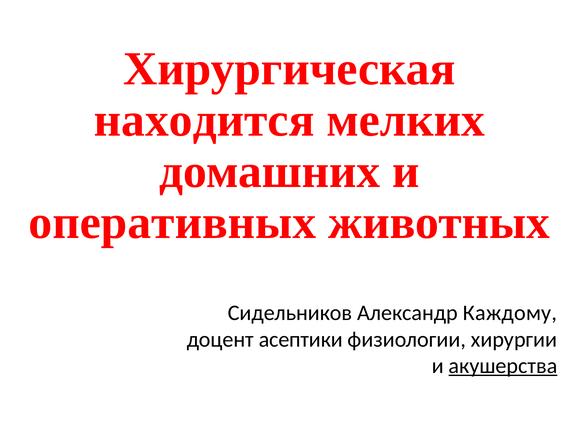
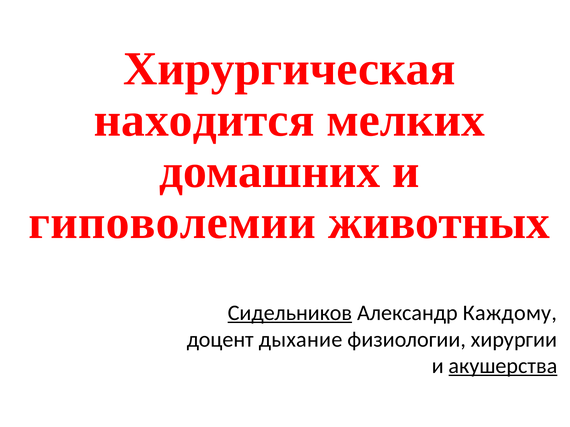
оперативных: оперативных -> гиповолемии
Сидельников underline: none -> present
асептики: асептики -> дыхание
